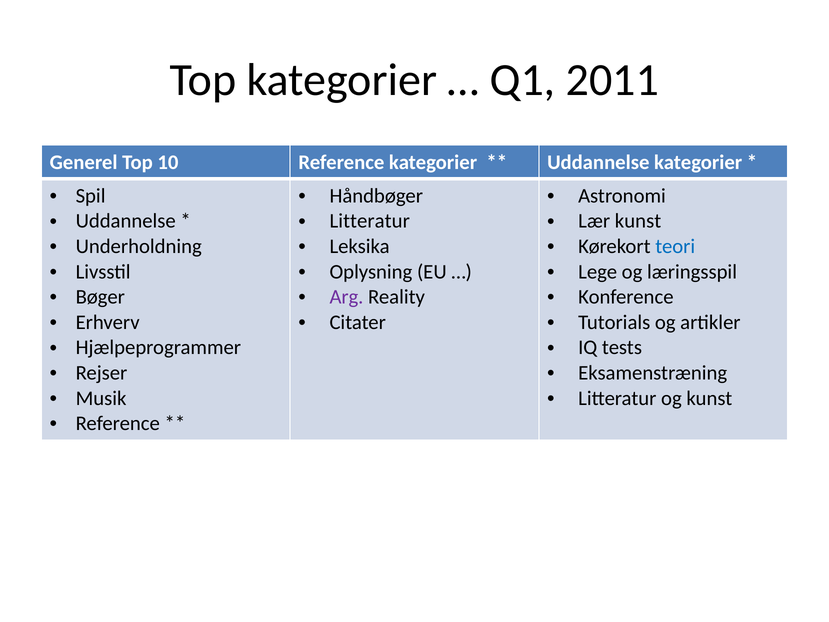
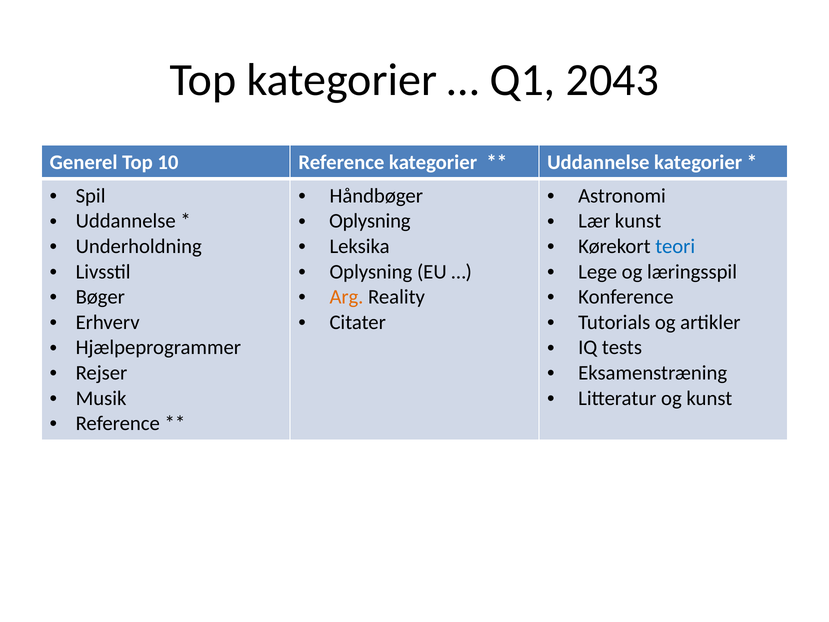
2011: 2011 -> 2043
Litteratur at (370, 221): Litteratur -> Oplysning
Arg colour: purple -> orange
